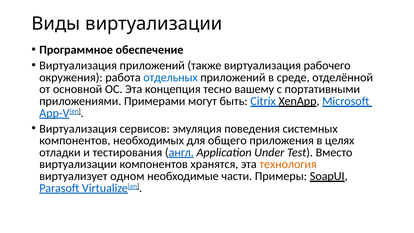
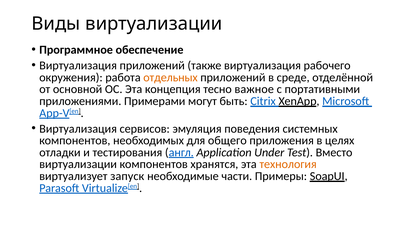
отдельных colour: blue -> orange
вашему: вашему -> важное
одном: одном -> запуск
